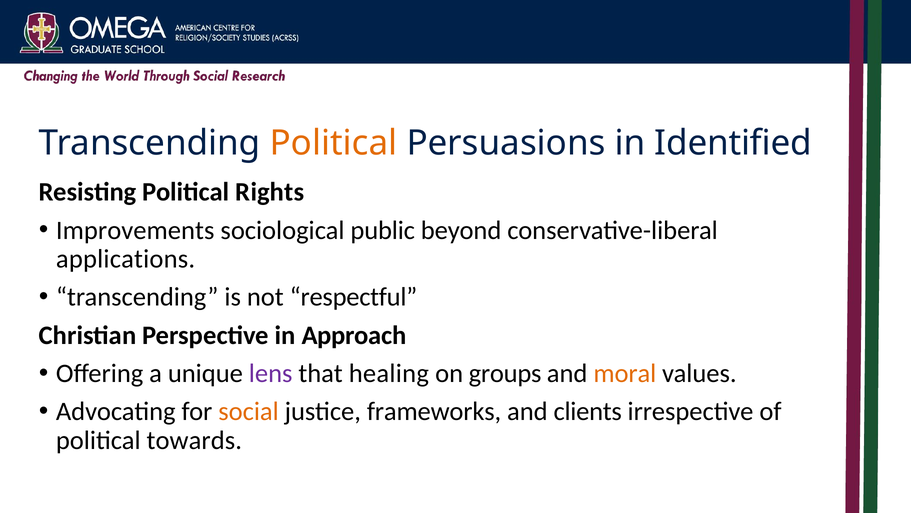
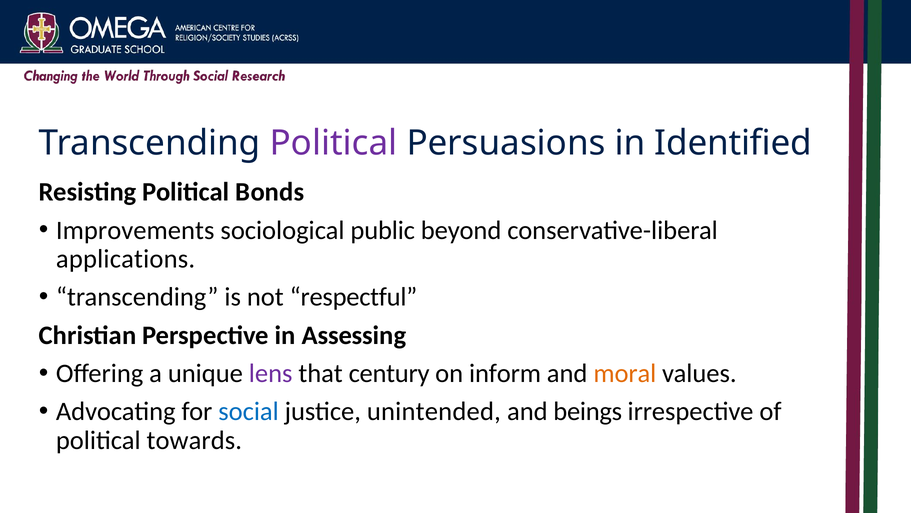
Political at (334, 143) colour: orange -> purple
Rights: Rights -> Bonds
Approach: Approach -> Assessing
healing: healing -> century
groups: groups -> inform
social colour: orange -> blue
frameworks: frameworks -> unintended
clients: clients -> beings
